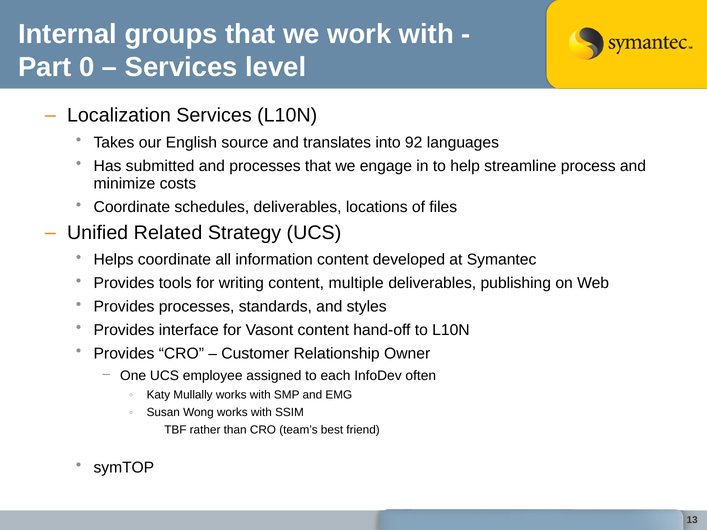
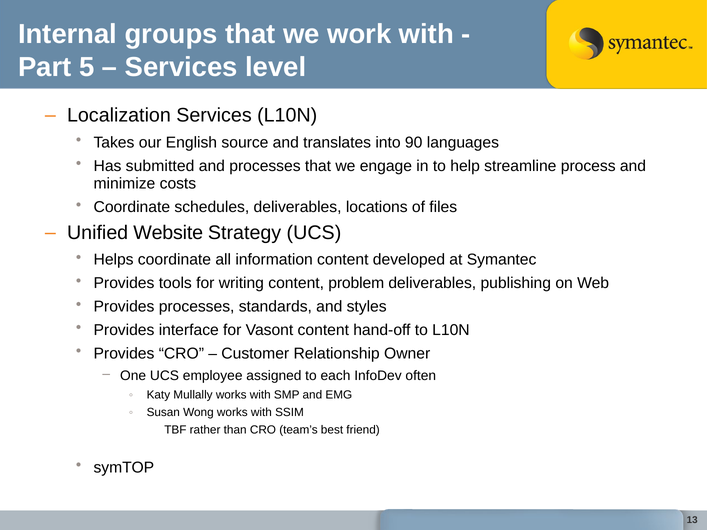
0: 0 -> 5
92: 92 -> 90
Related: Related -> Website
multiple: multiple -> problem
